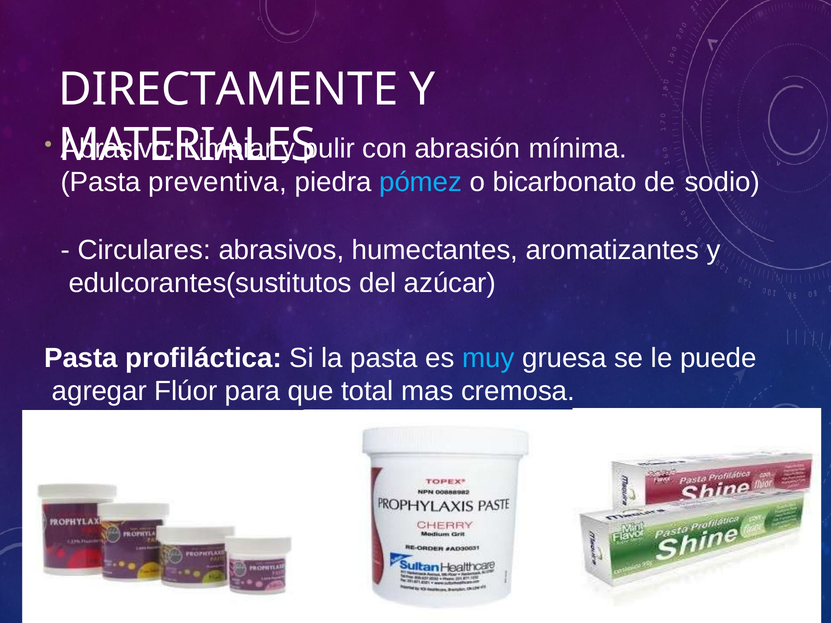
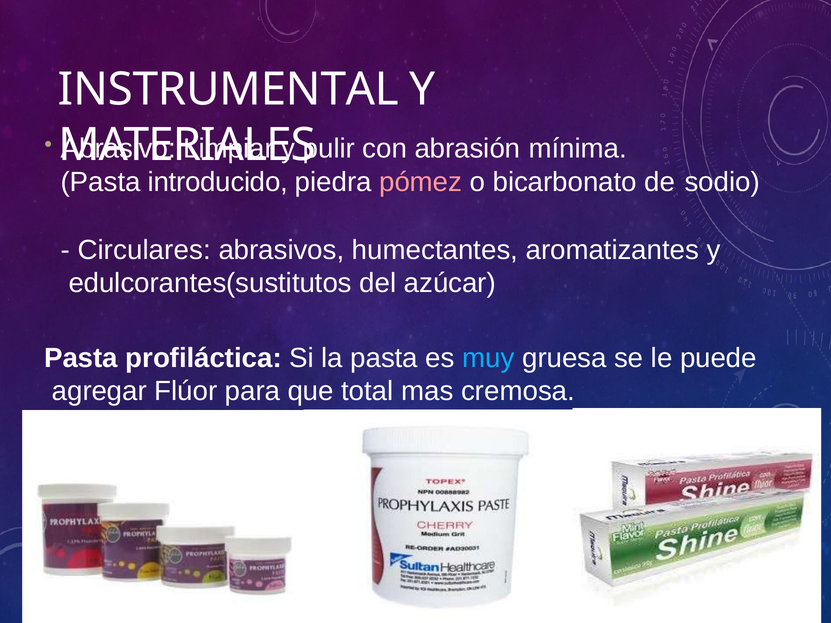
DIRECTAMENTE: DIRECTAMENTE -> INSTRUMENTAL
preventiva: preventiva -> introducido
pómez colour: light blue -> pink
